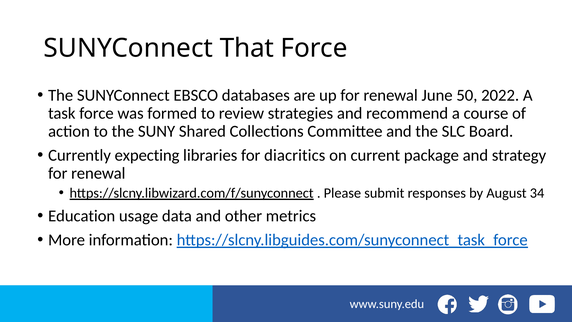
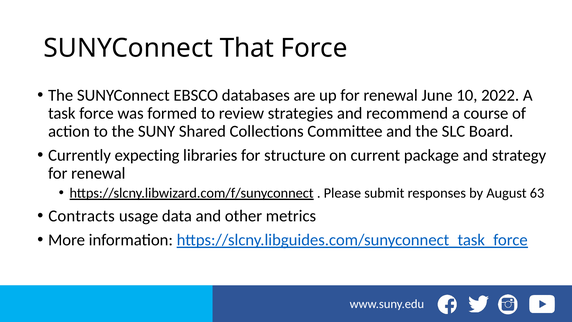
50: 50 -> 10
diacritics: diacritics -> structure
34: 34 -> 63
Education: Education -> Contracts
